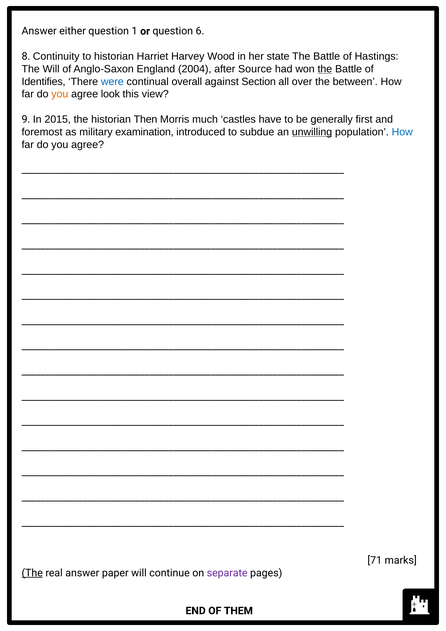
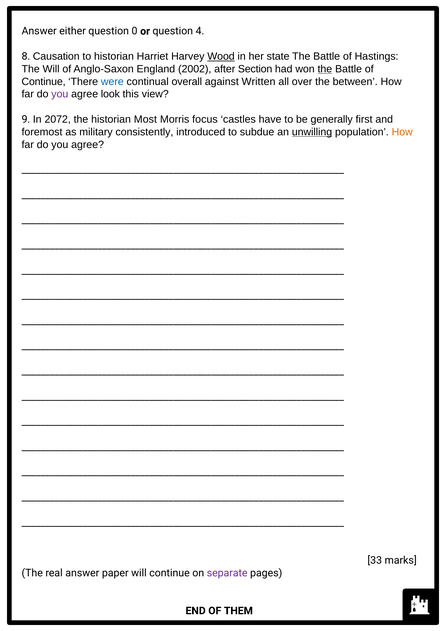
1: 1 -> 0
6: 6 -> 4
Continuity: Continuity -> Causation
Wood underline: none -> present
2004: 2004 -> 2002
Source: Source -> Section
Identifies at (44, 82): Identifies -> Continue
Section: Section -> Written
you at (60, 94) colour: orange -> purple
2015: 2015 -> 2072
Then: Then -> Most
much: much -> focus
examination: examination -> consistently
How at (402, 132) colour: blue -> orange
71: 71 -> 33
The at (32, 573) underline: present -> none
